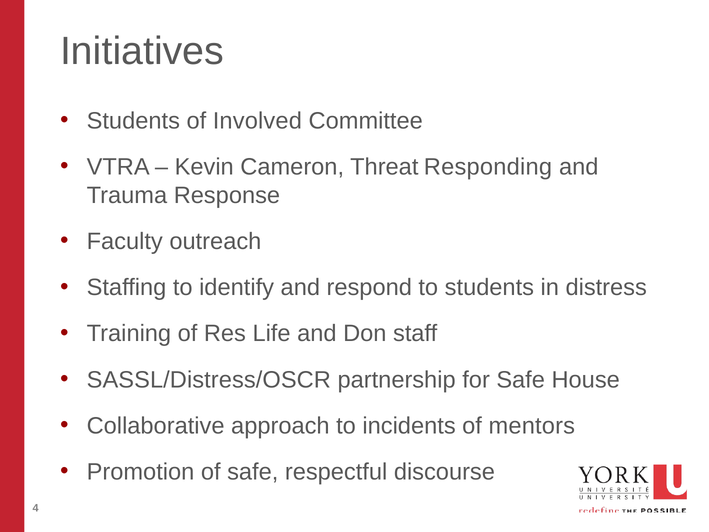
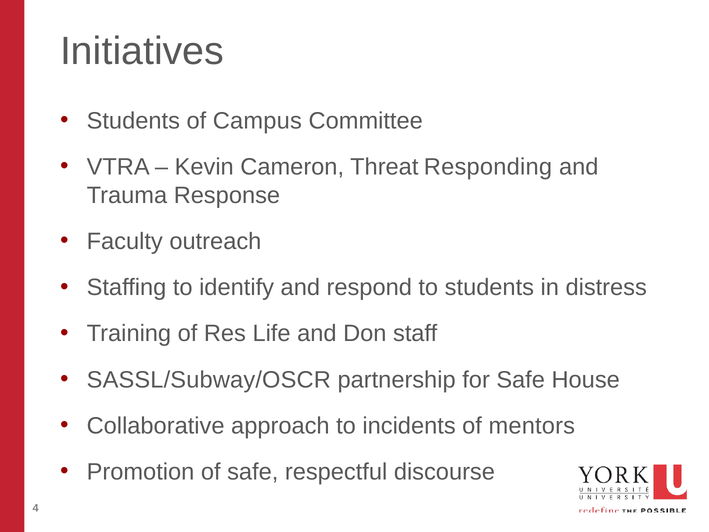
Involved: Involved -> Campus
SASSL/Distress/OSCR: SASSL/Distress/OSCR -> SASSL/Subway/OSCR
